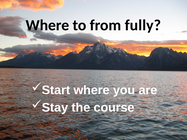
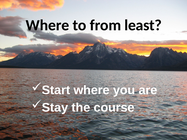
fully: fully -> least
